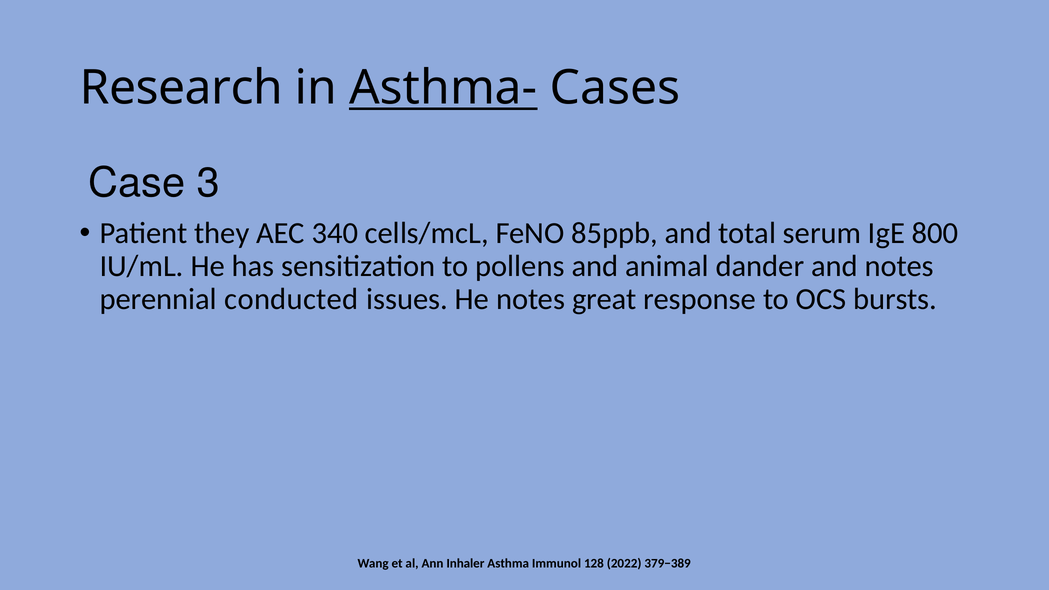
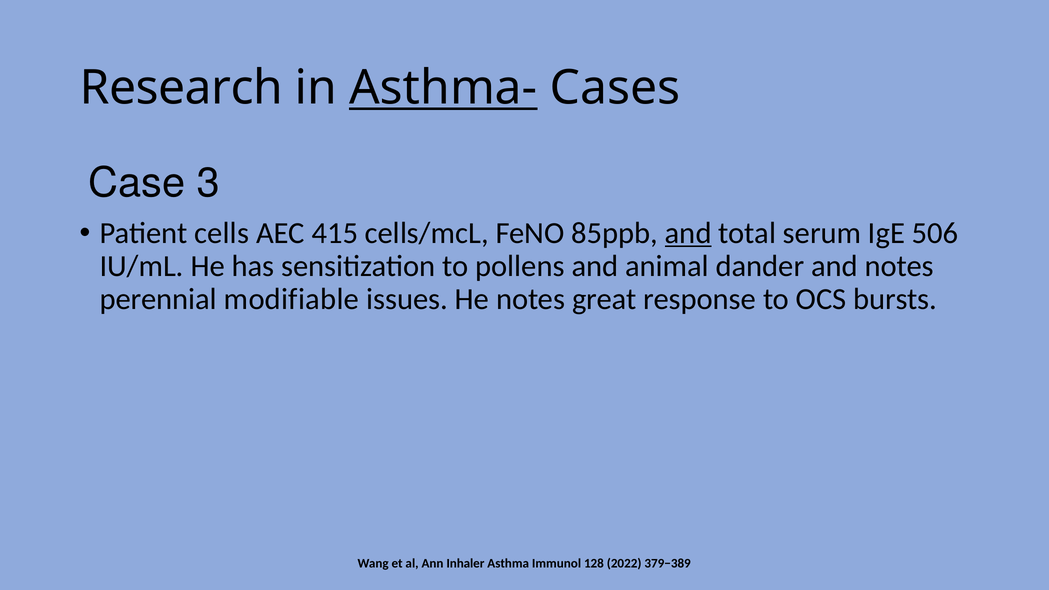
they: they -> cells
340: 340 -> 415
and at (688, 233) underline: none -> present
800: 800 -> 506
conducted: conducted -> modifiable
